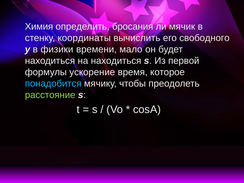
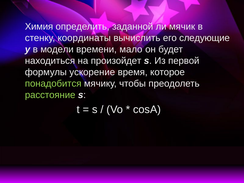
бросания: бросания -> заданной
свободного: свободного -> следующие
физики: физики -> модели
на находиться: находиться -> произойдет
понадобится colour: light blue -> light green
